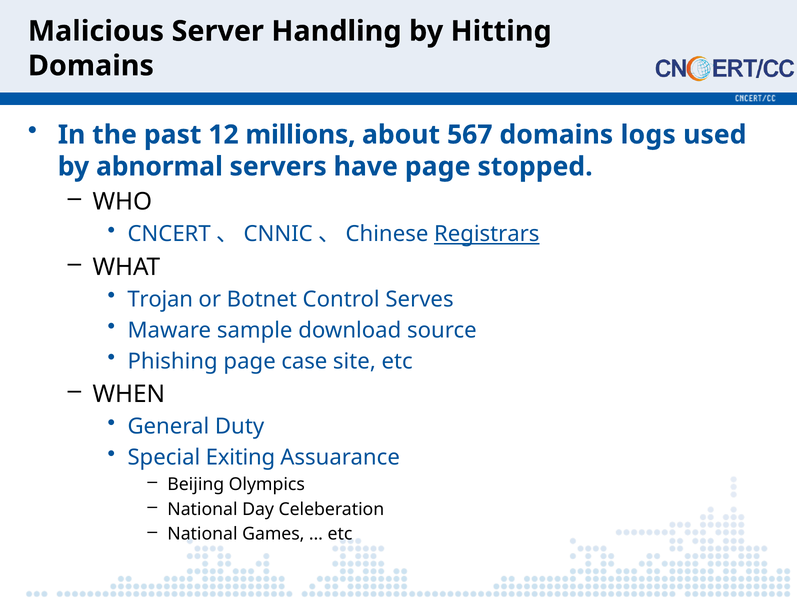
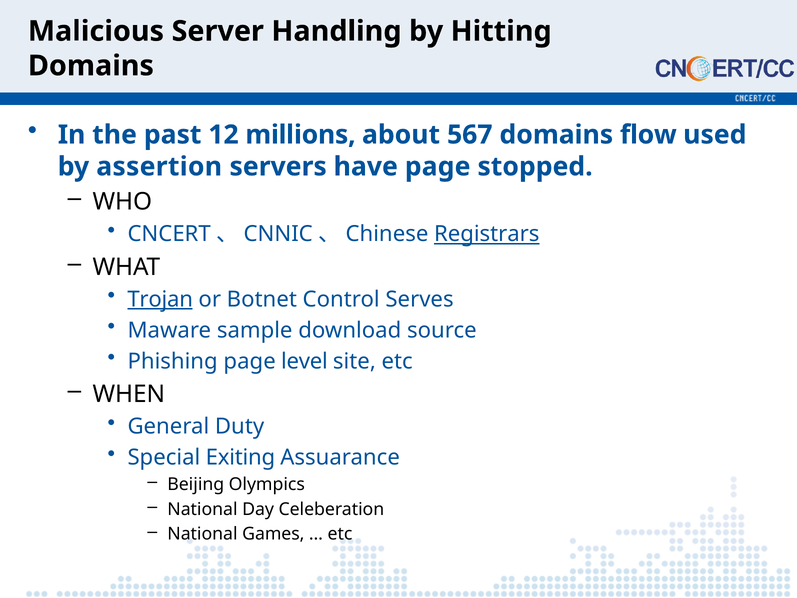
logs: logs -> flow
abnormal: abnormal -> assertion
Trojan underline: none -> present
case: case -> level
